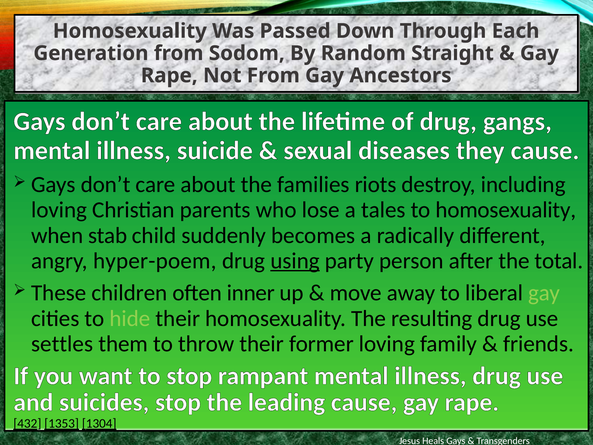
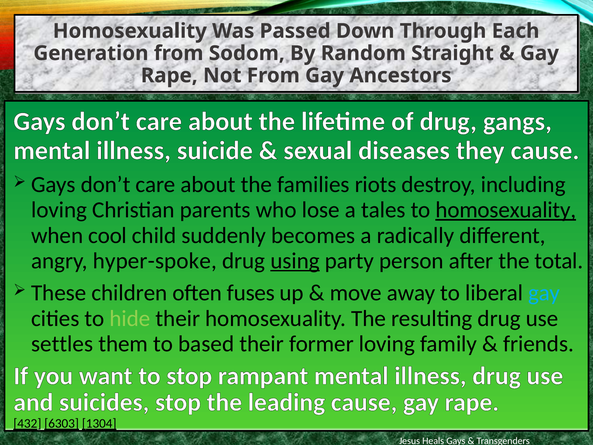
homosexuality at (506, 210) underline: none -> present
stab: stab -> cool
hyper-poem: hyper-poem -> hyper-spoke
inner: inner -> fuses
gay at (544, 293) colour: light green -> light blue
throw: throw -> based
1353: 1353 -> 6303
